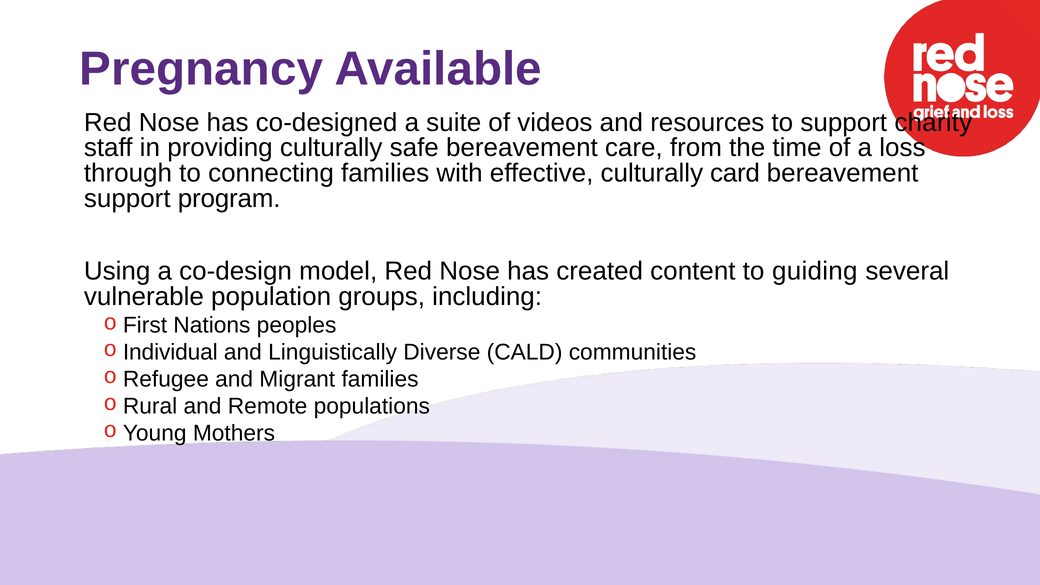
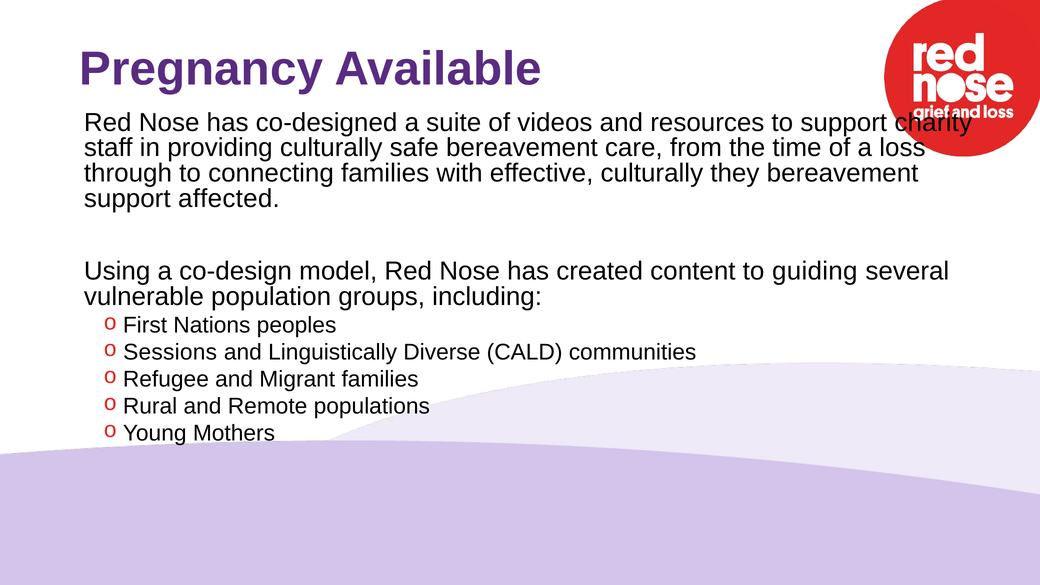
card: card -> they
program: program -> affected
Individual: Individual -> Sessions
